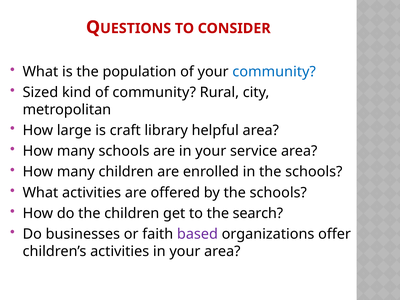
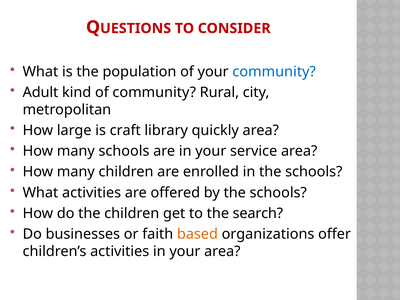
Sized: Sized -> Adult
helpful: helpful -> quickly
based colour: purple -> orange
